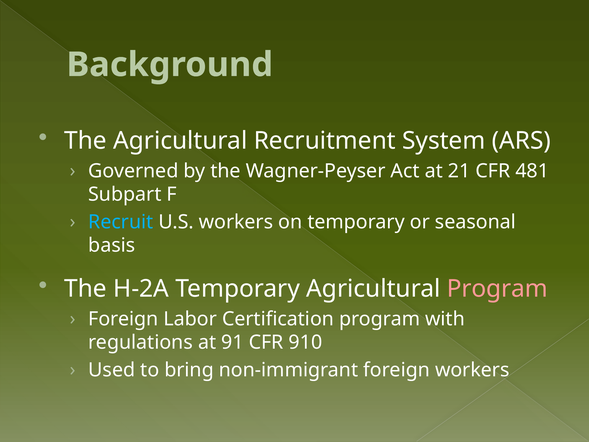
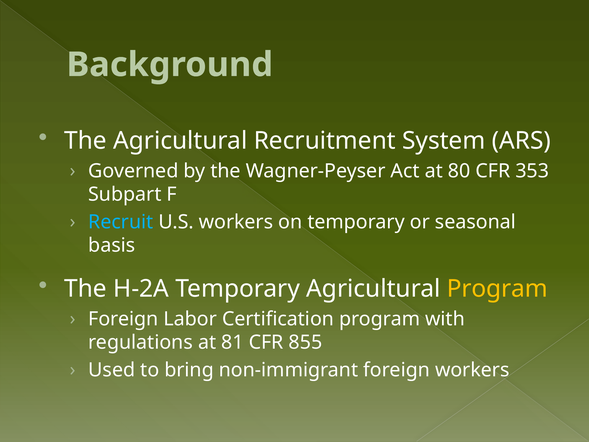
21: 21 -> 80
481: 481 -> 353
Program at (497, 289) colour: pink -> yellow
91: 91 -> 81
910: 910 -> 855
